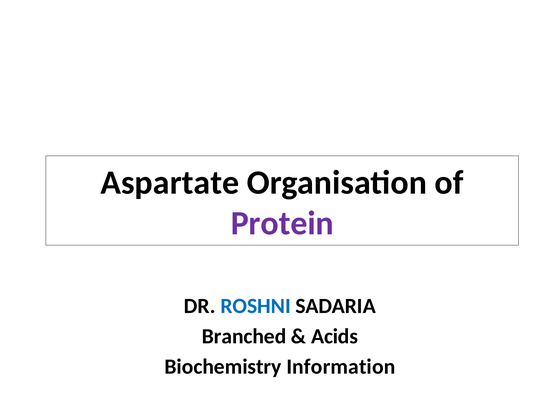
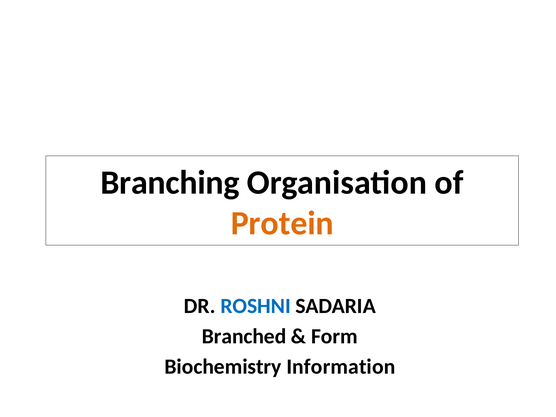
Aspartate: Aspartate -> Branching
Protein colour: purple -> orange
Acids: Acids -> Form
